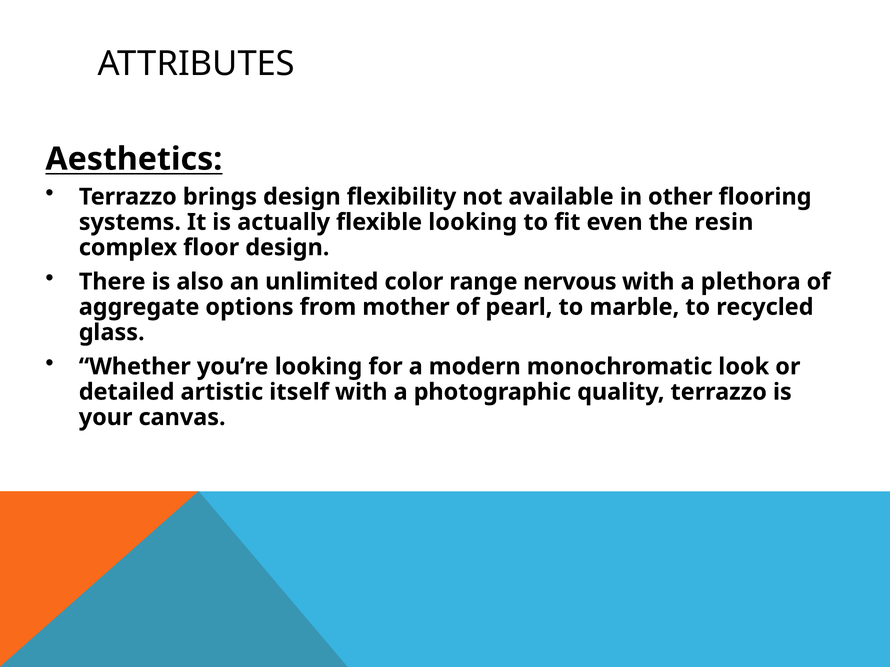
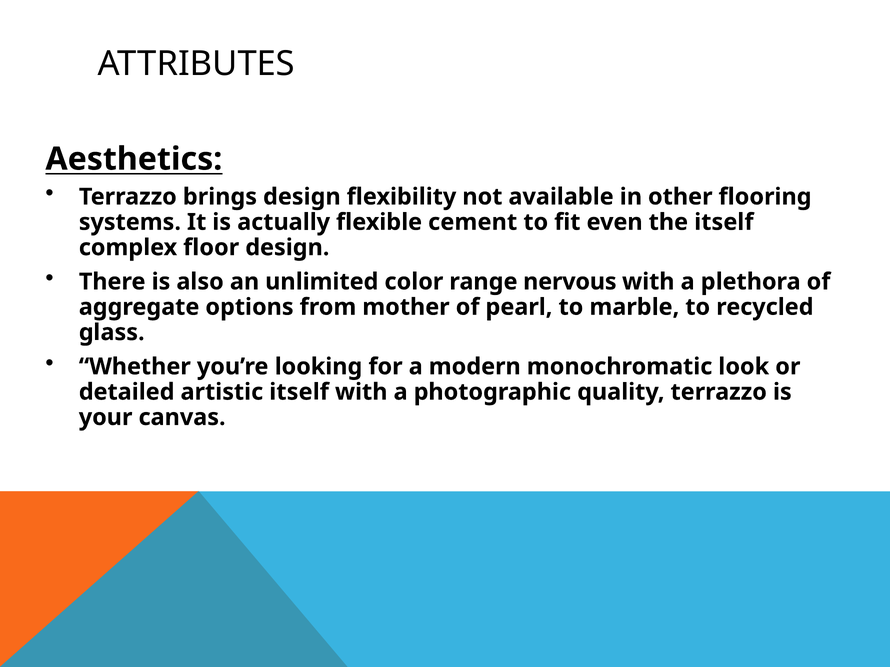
flexible looking: looking -> cement
the resin: resin -> itself
